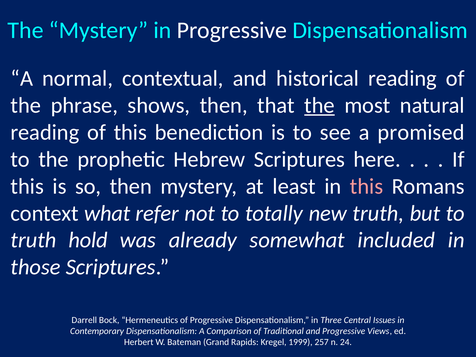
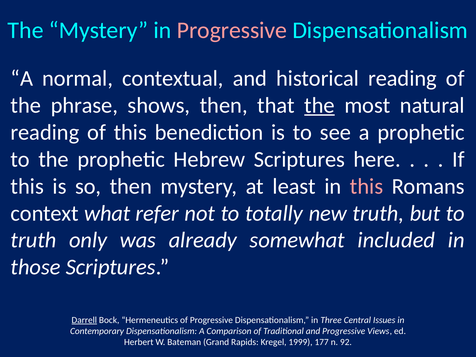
Progressive at (232, 30) colour: white -> pink
a promised: promised -> prophetic
hold: hold -> only
Darrell underline: none -> present
257: 257 -> 177
24: 24 -> 92
